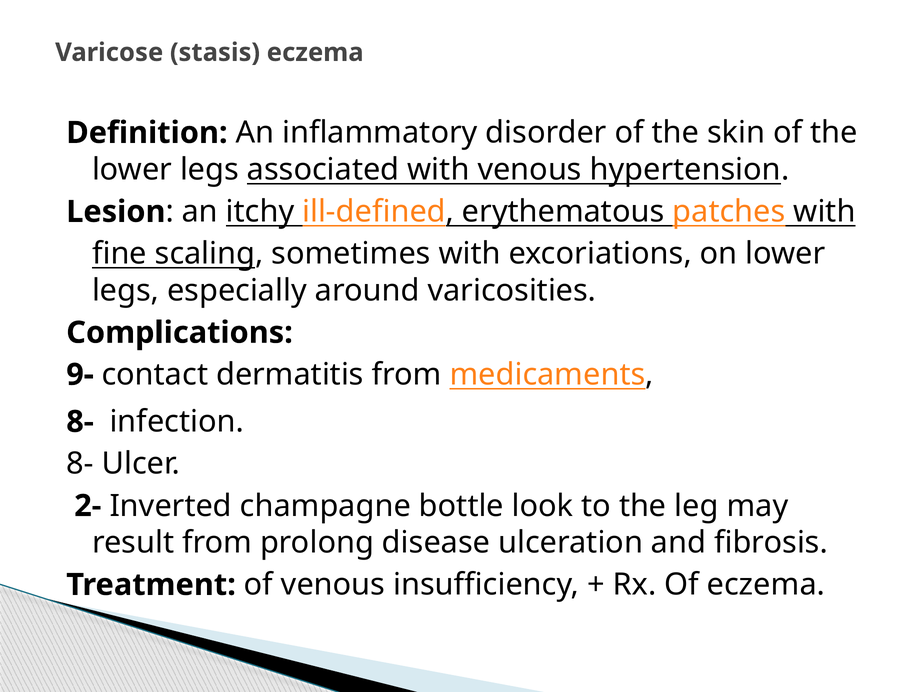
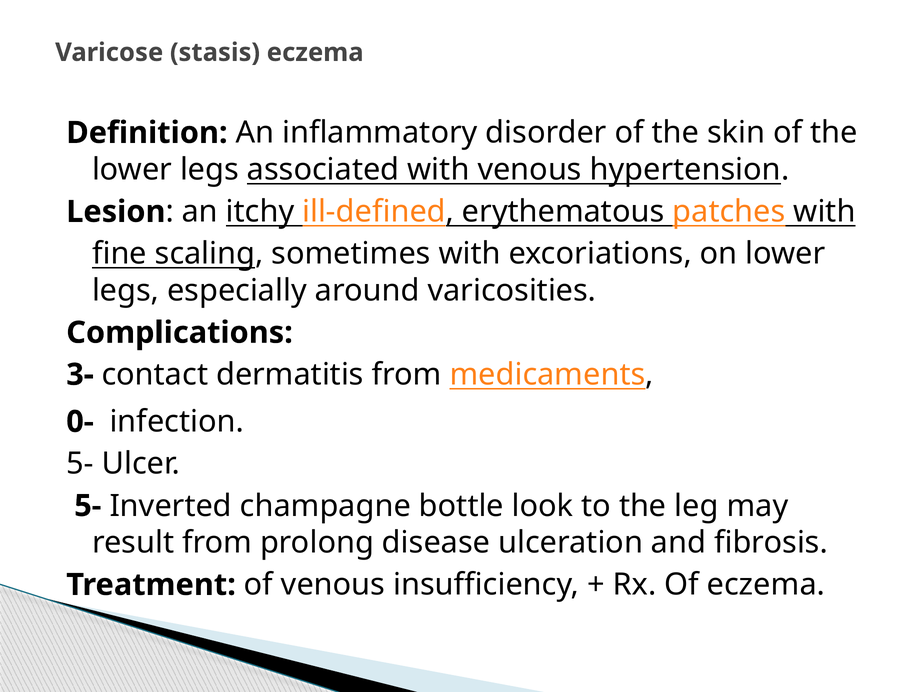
9-: 9- -> 3-
8- at (80, 421): 8- -> 0-
8- at (80, 463): 8- -> 5-
2- at (88, 505): 2- -> 5-
